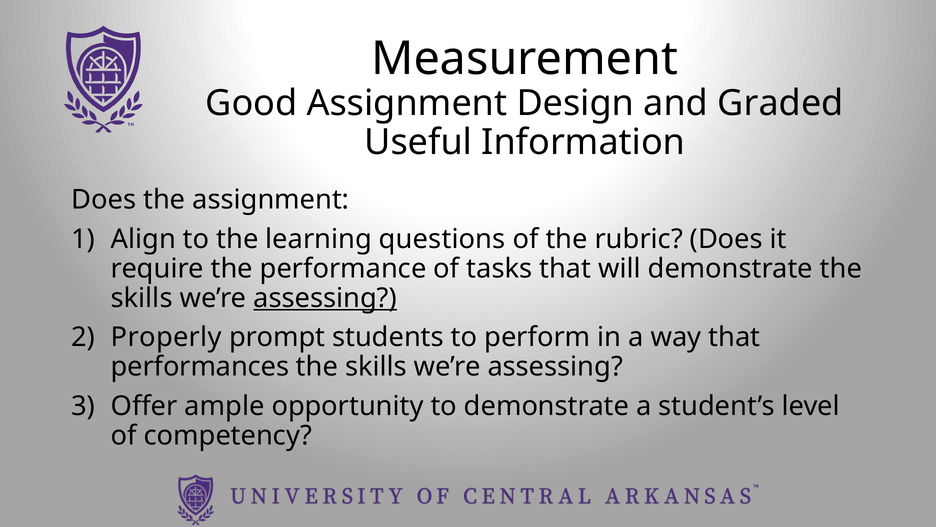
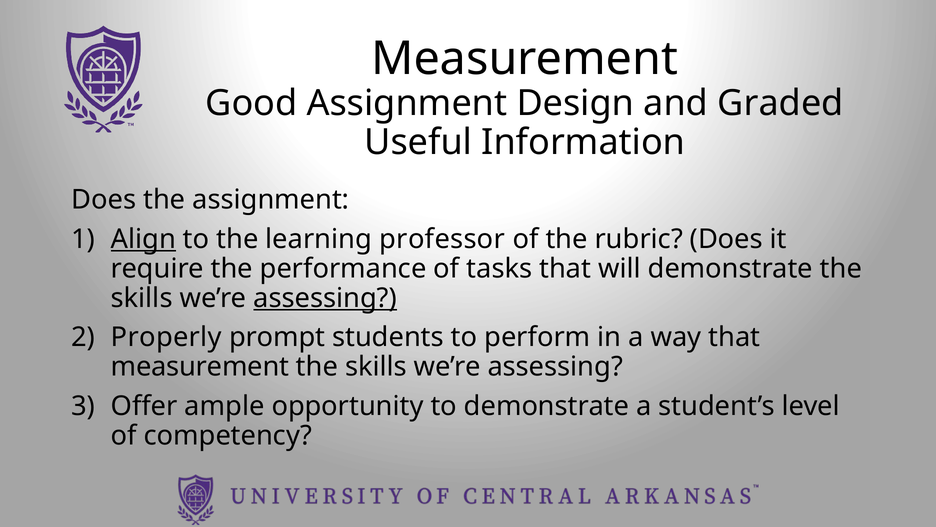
Align underline: none -> present
questions: questions -> professor
performances at (200, 367): performances -> measurement
